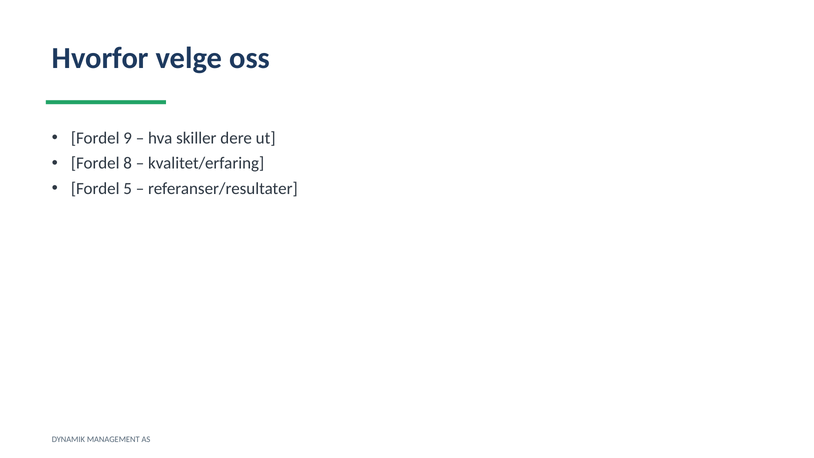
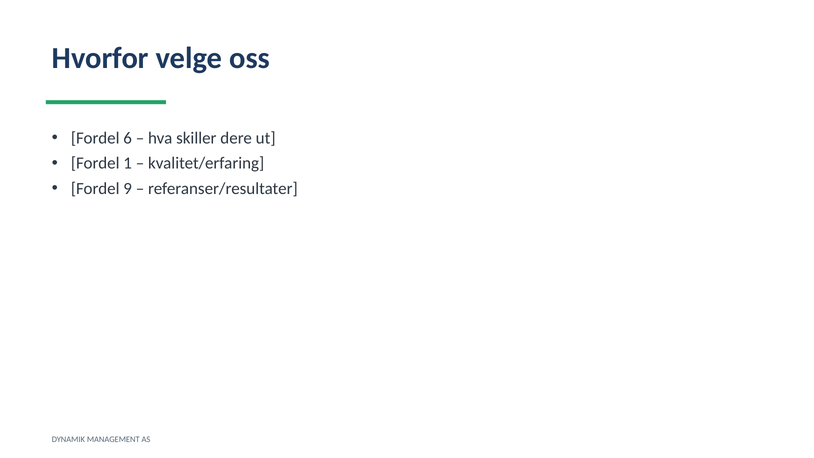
9: 9 -> 6
8: 8 -> 1
5: 5 -> 9
